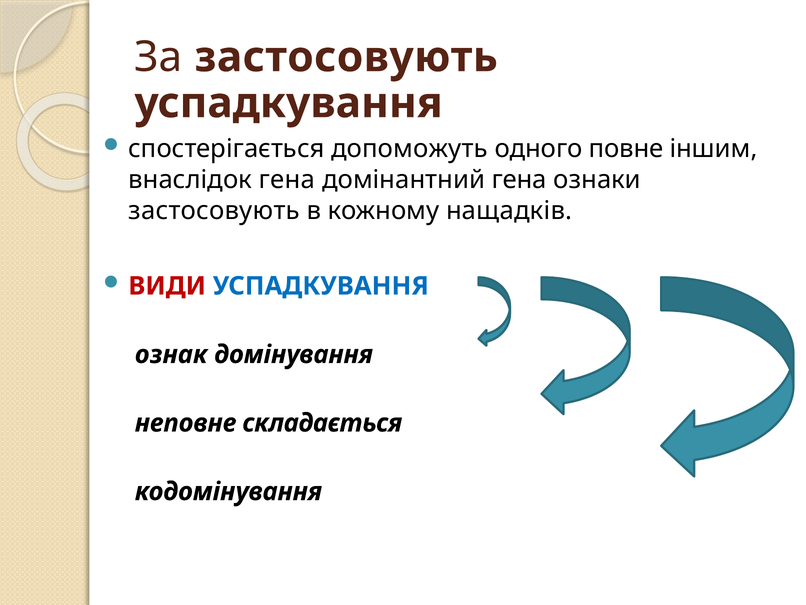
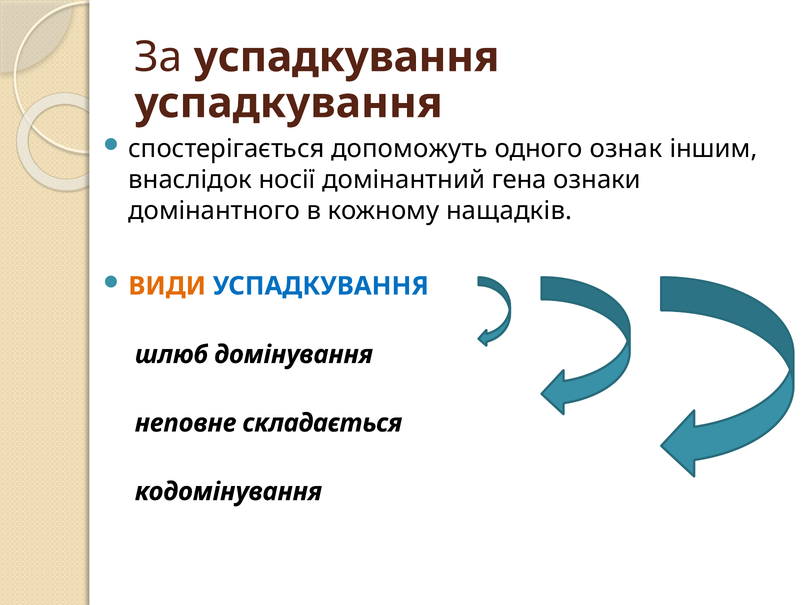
За застосовують: застосовують -> успадкування
повне: повне -> ознак
внаслідок гена: гена -> носії
застосовують at (214, 211): застосовують -> домінантного
ВИДИ colour: red -> orange
ознак: ознак -> шлюб
